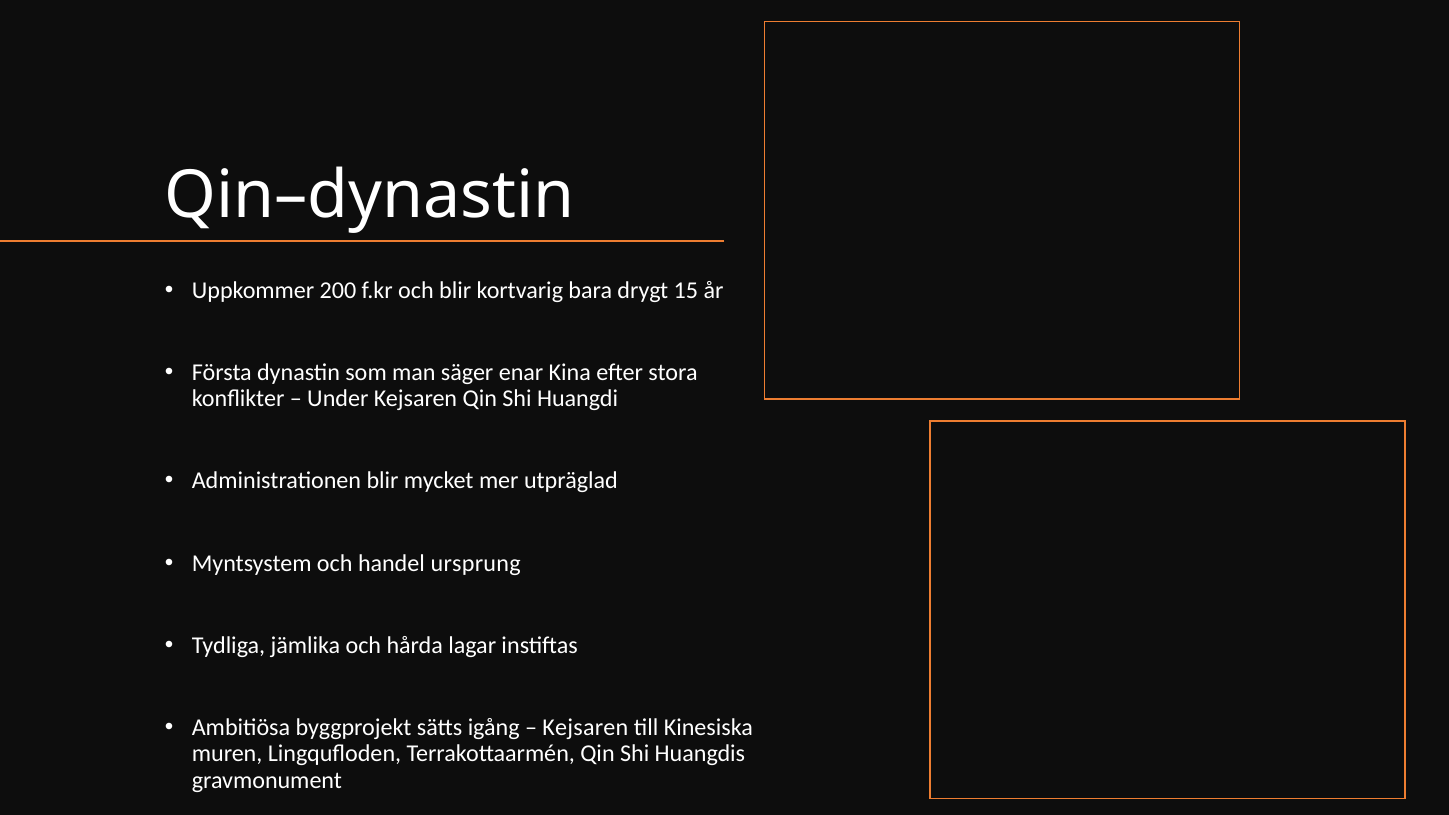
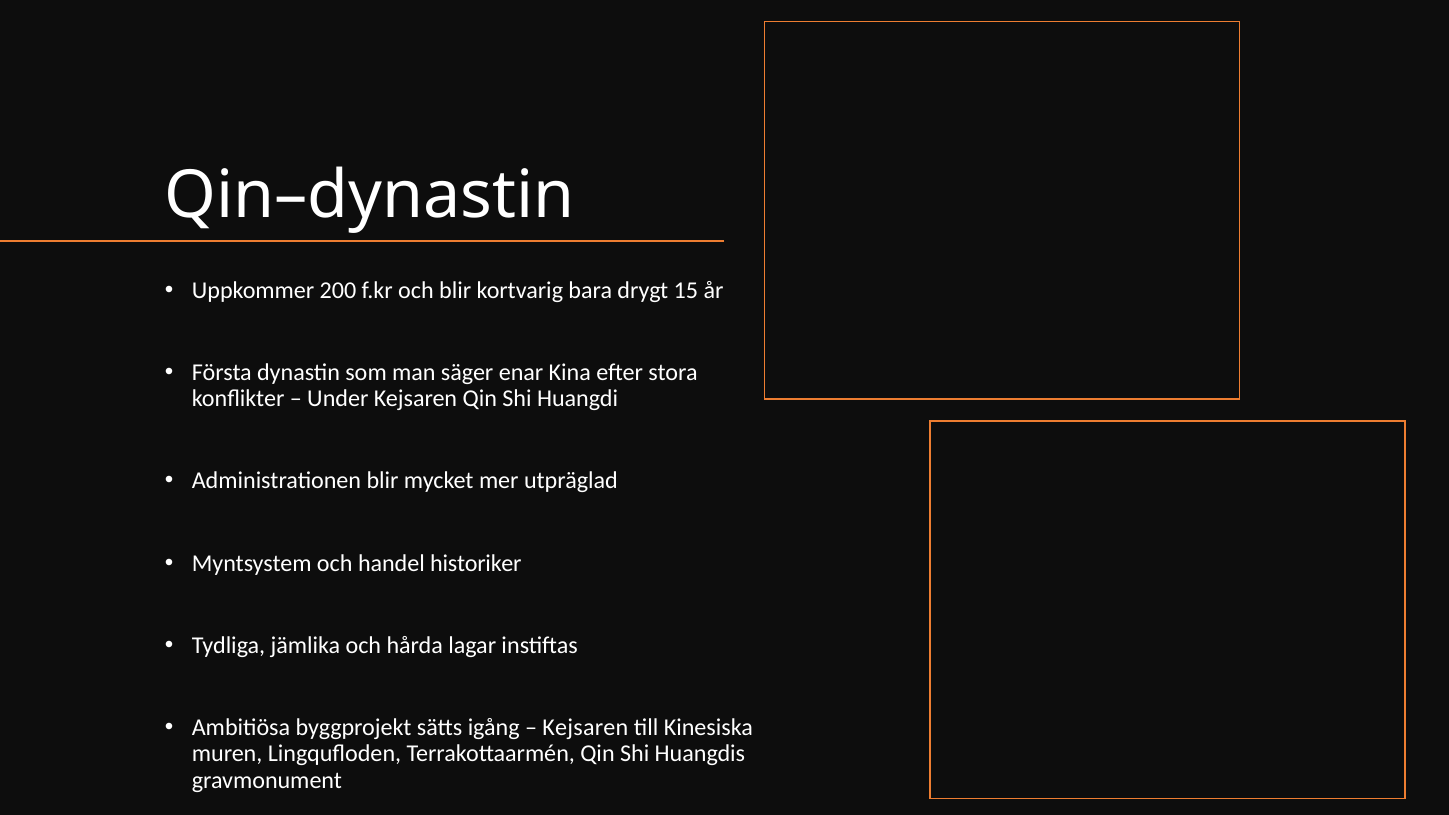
ursprung: ursprung -> historiker
